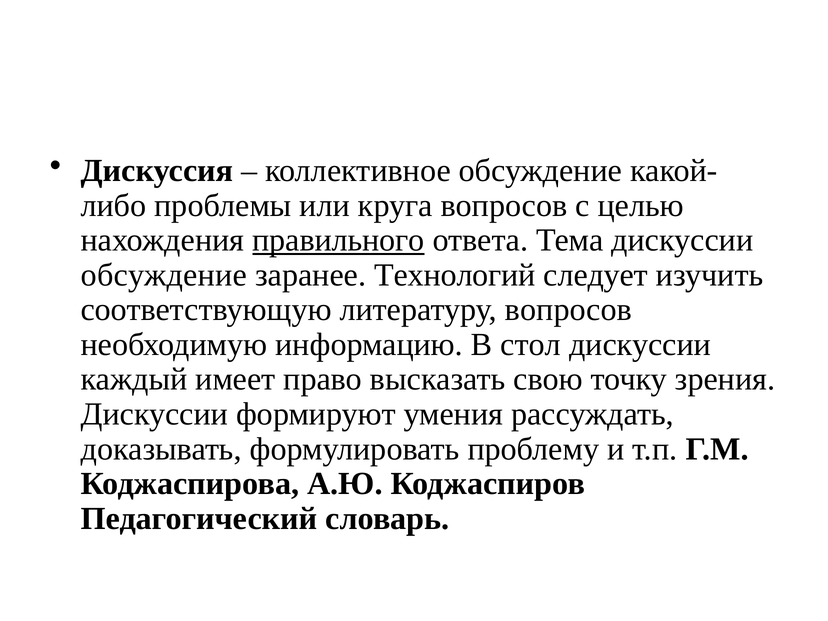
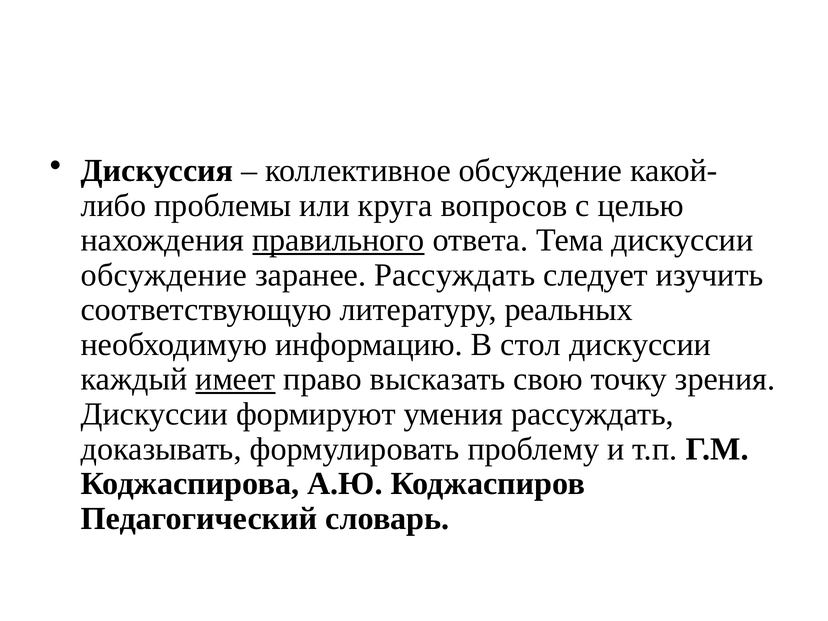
заранее Технологий: Технологий -> Рассуждать
литературу вопросов: вопросов -> реальных
имеет underline: none -> present
